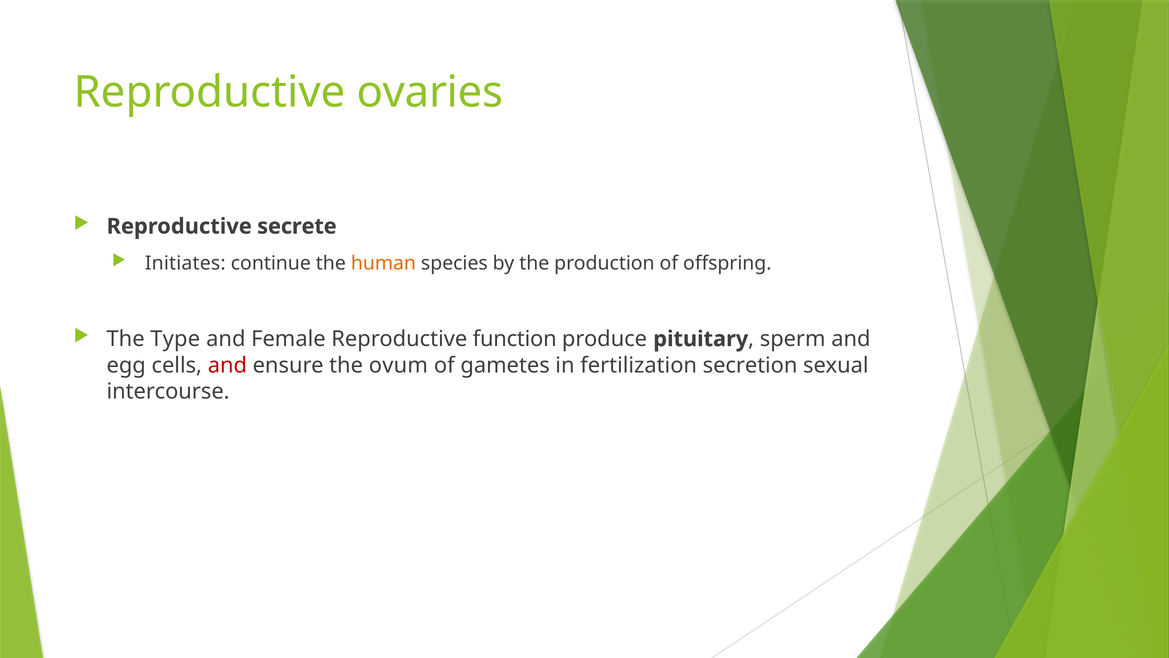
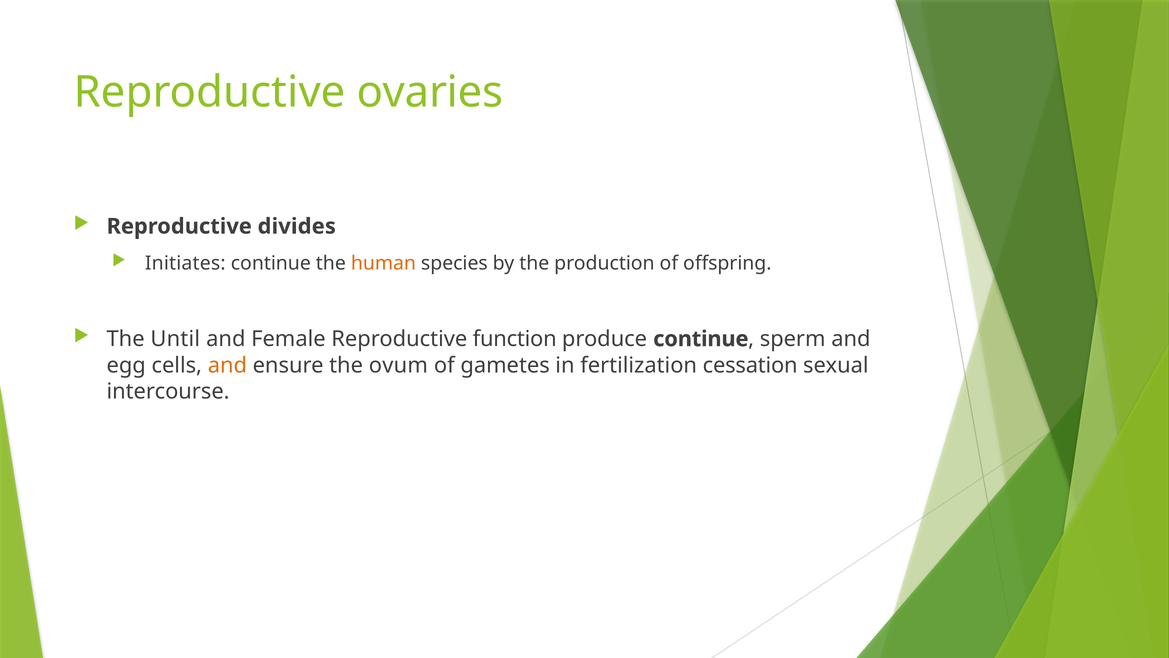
secrete: secrete -> divides
Type: Type -> Until
produce pituitary: pituitary -> continue
and at (227, 365) colour: red -> orange
secretion: secretion -> cessation
